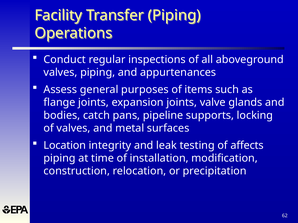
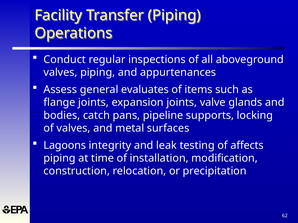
purposes: purposes -> evaluates
Location: Location -> Lagoons
